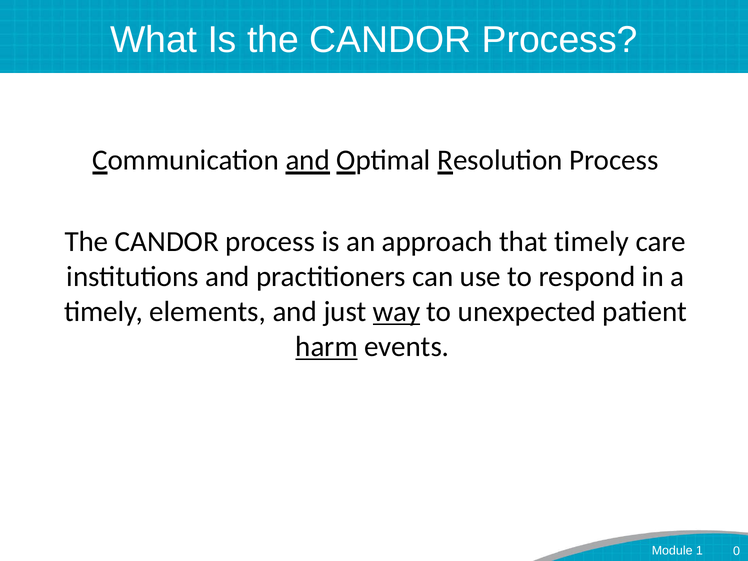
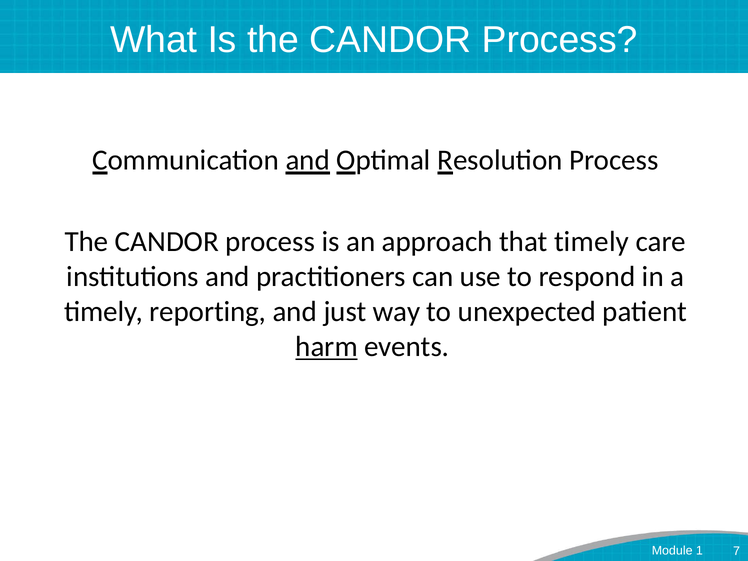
elements: elements -> reporting
way underline: present -> none
0: 0 -> 7
